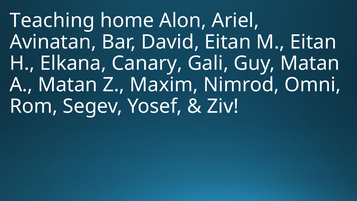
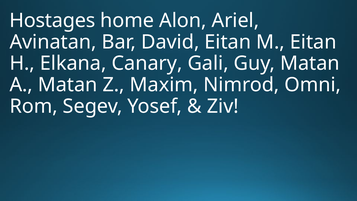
Teaching: Teaching -> Hostages
